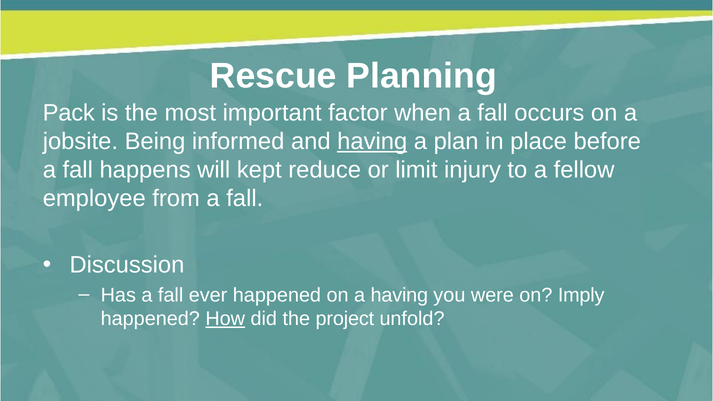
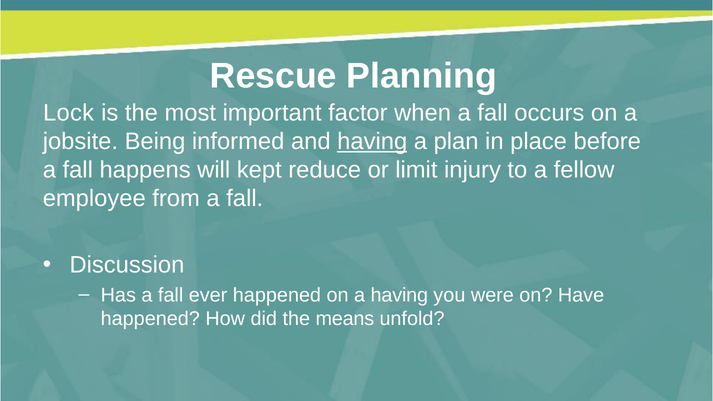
Pack: Pack -> Lock
Imply: Imply -> Have
How underline: present -> none
project: project -> means
